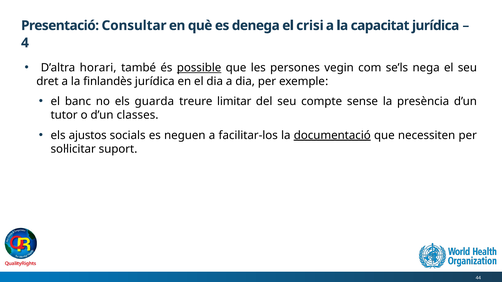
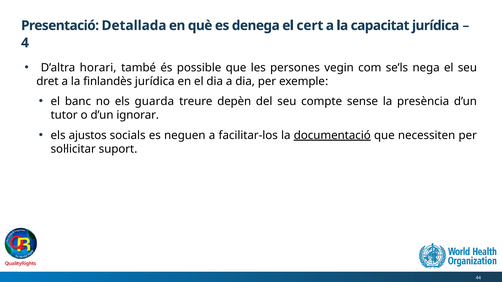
Consultar: Consultar -> Detallada
crisi: crisi -> cert
possible underline: present -> none
limitar: limitar -> depèn
classes: classes -> ignorar
